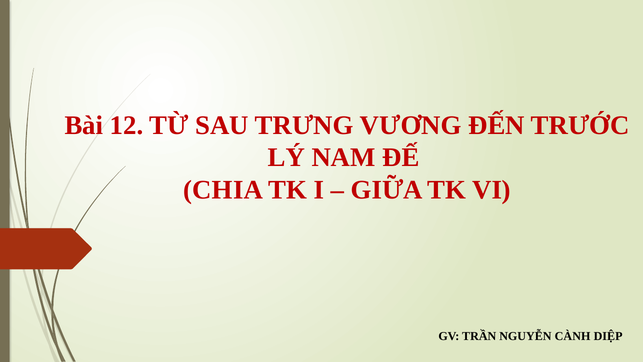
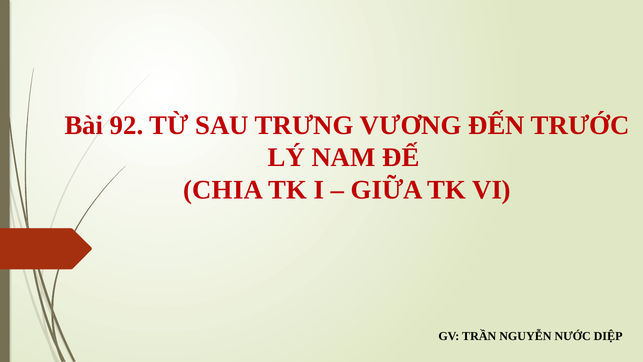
12: 12 -> 92
CÀNH: CÀNH -> NƯỚC
